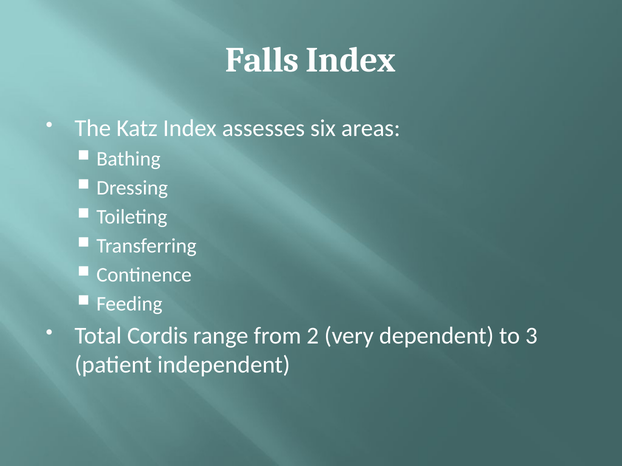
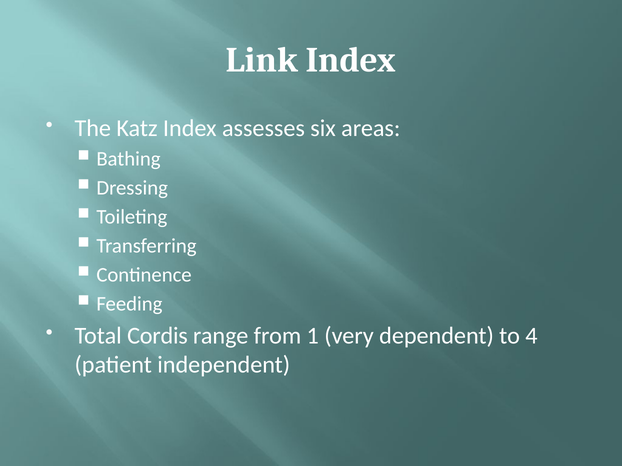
Falls: Falls -> Link
2: 2 -> 1
3: 3 -> 4
